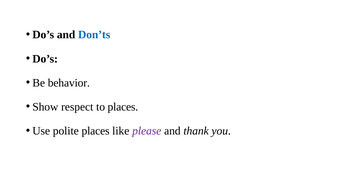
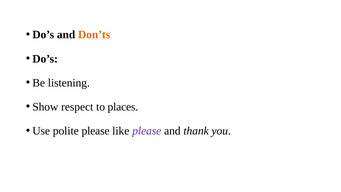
Don’ts colour: blue -> orange
behavior: behavior -> listening
polite places: places -> please
